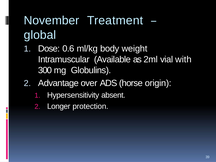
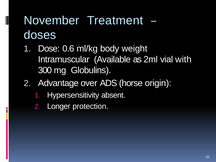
global: global -> doses
